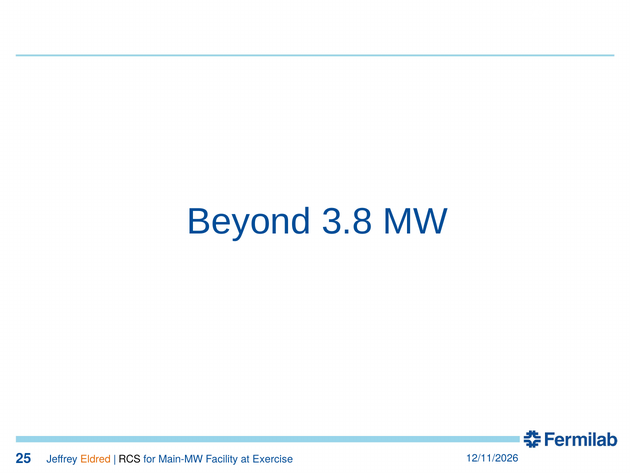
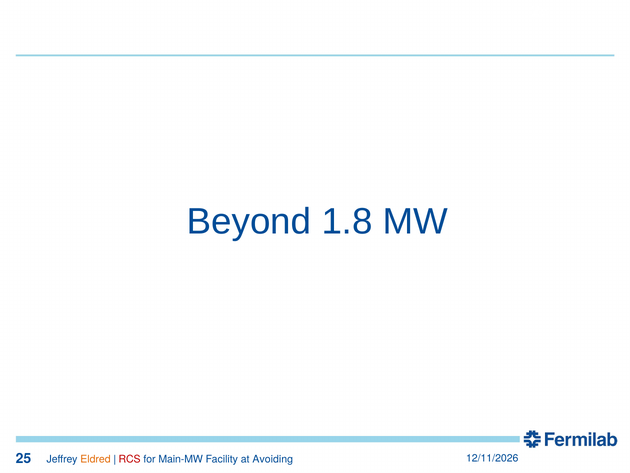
3.8: 3.8 -> 1.8
RCS colour: black -> red
Exercise: Exercise -> Avoiding
